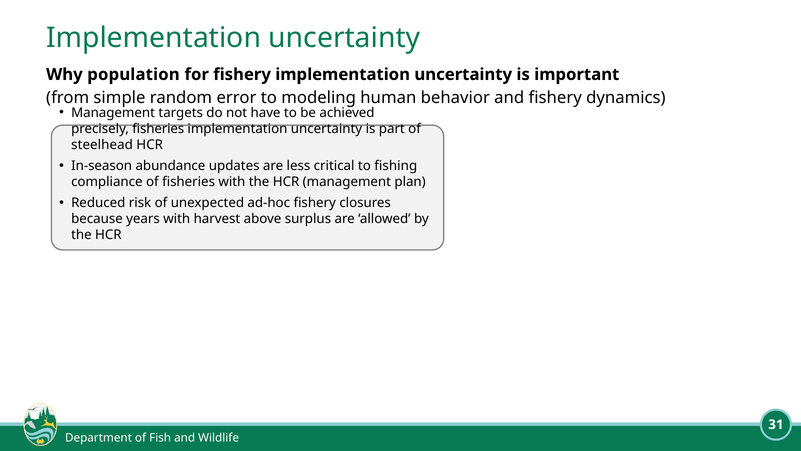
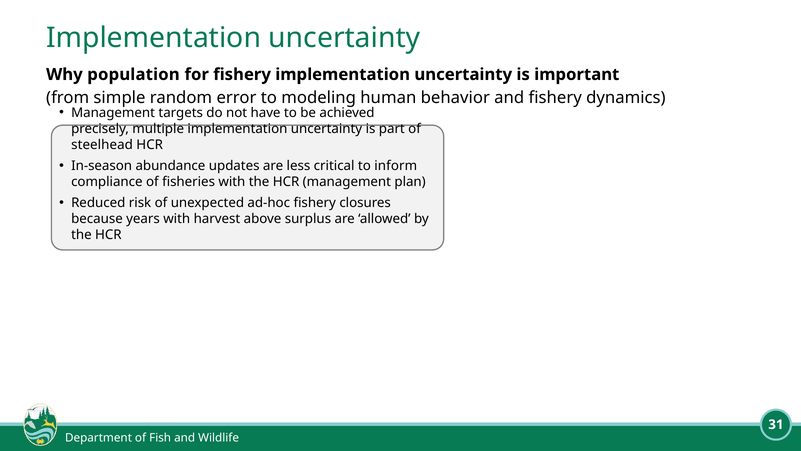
precisely fisheries: fisheries -> multiple
fishing: fishing -> inform
